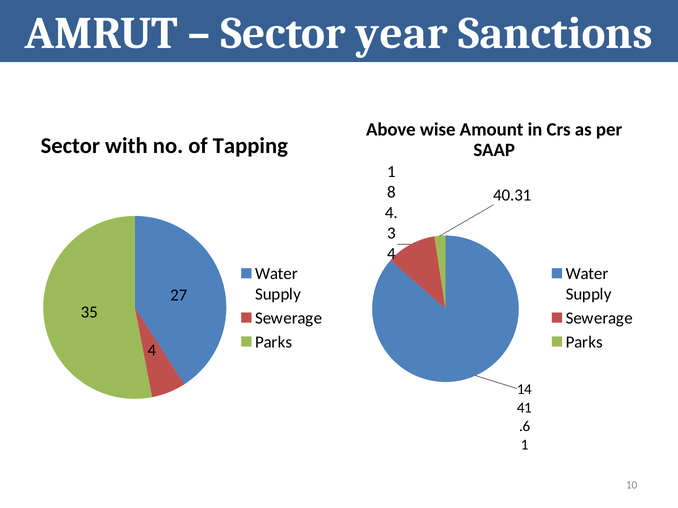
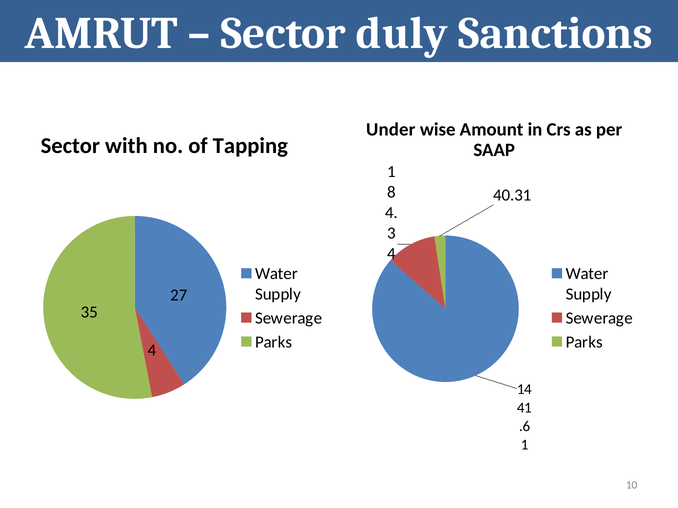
year: year -> duly
Above: Above -> Under
